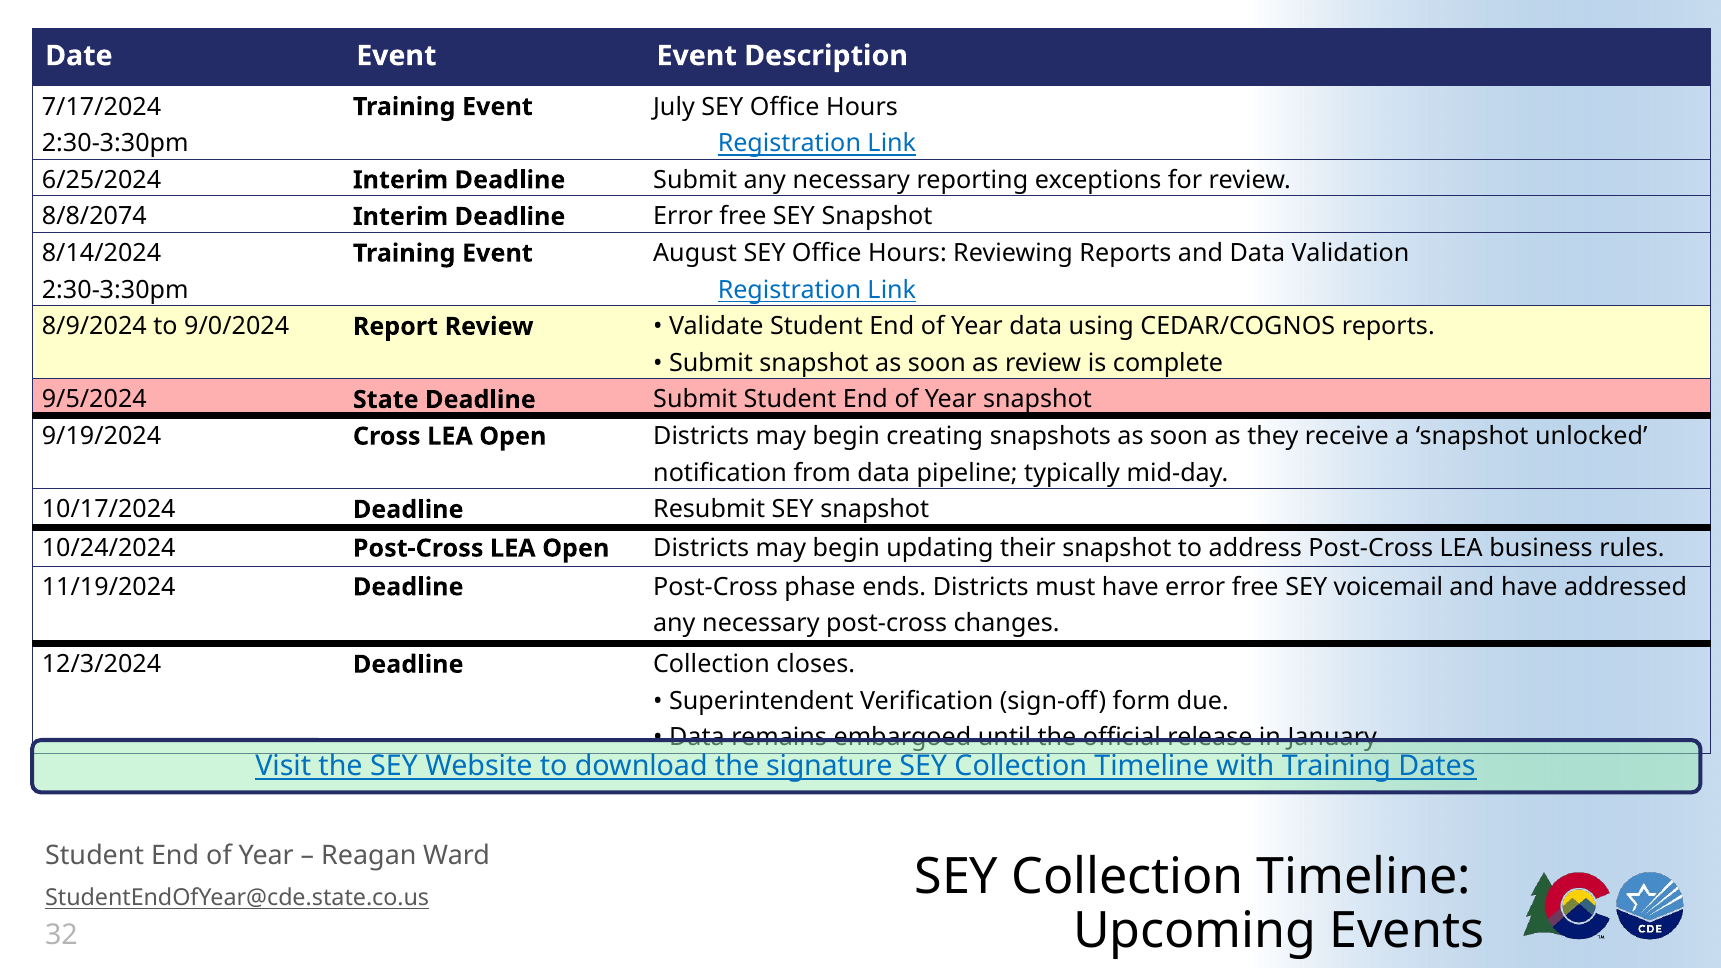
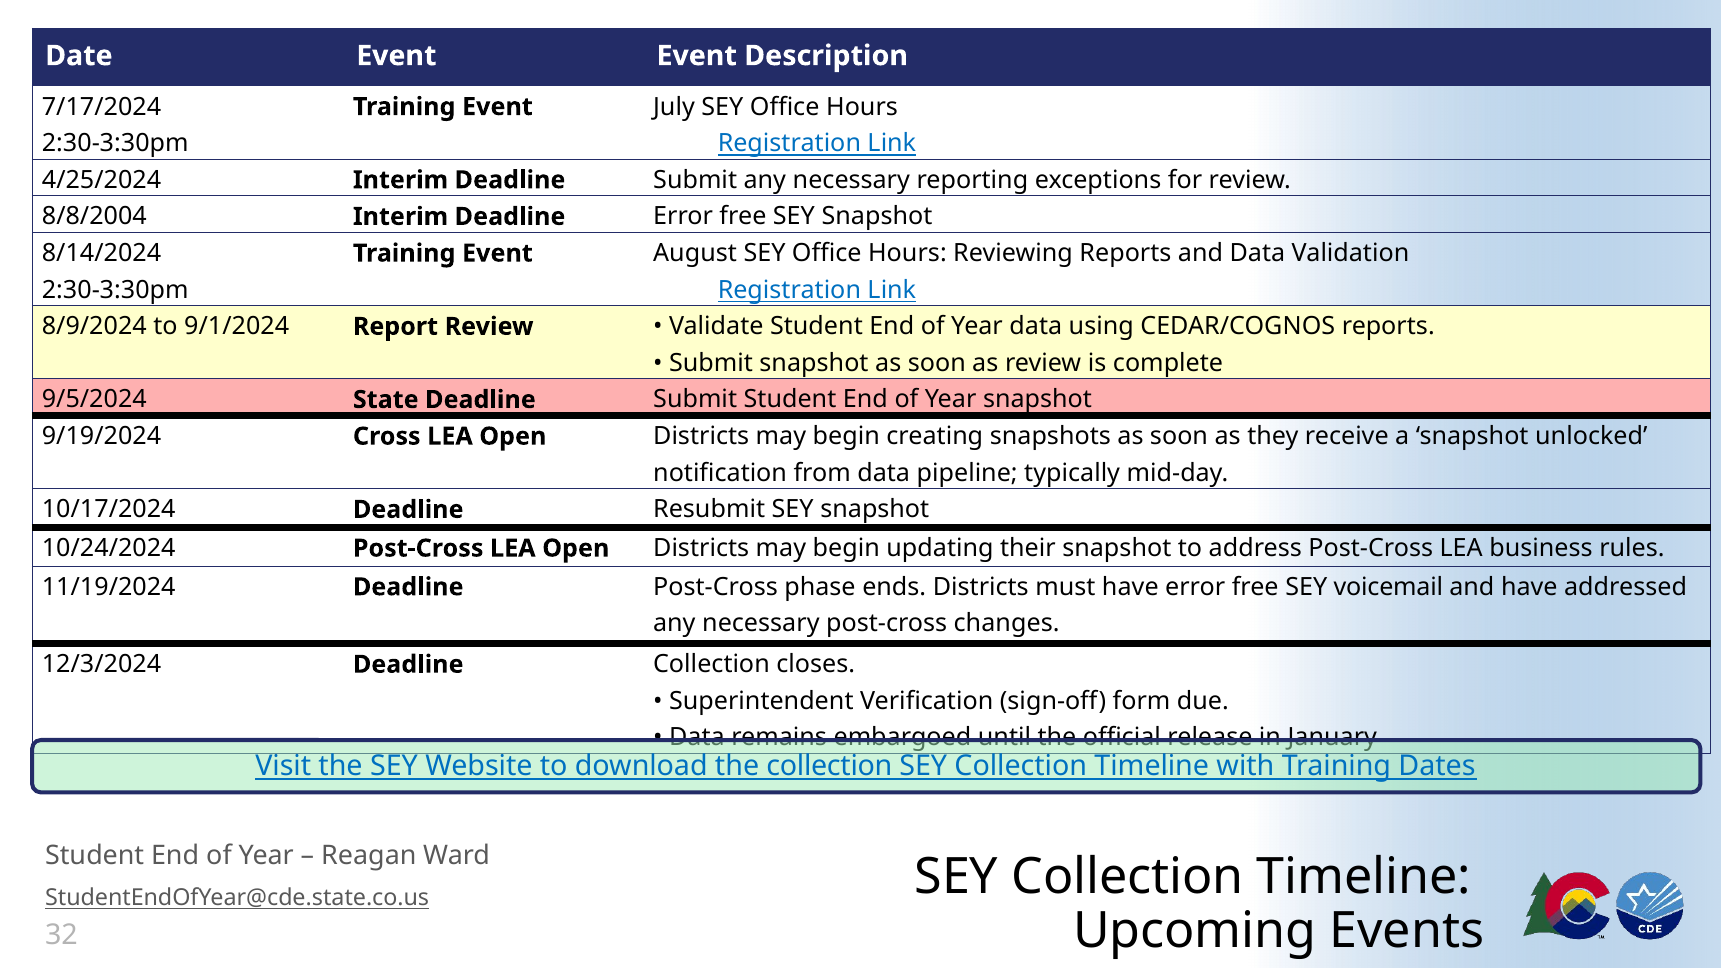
6/25/2024: 6/25/2024 -> 4/25/2024
8/8/2074: 8/8/2074 -> 8/8/2004
9/0/2024: 9/0/2024 -> 9/1/2024
the signature: signature -> collection
